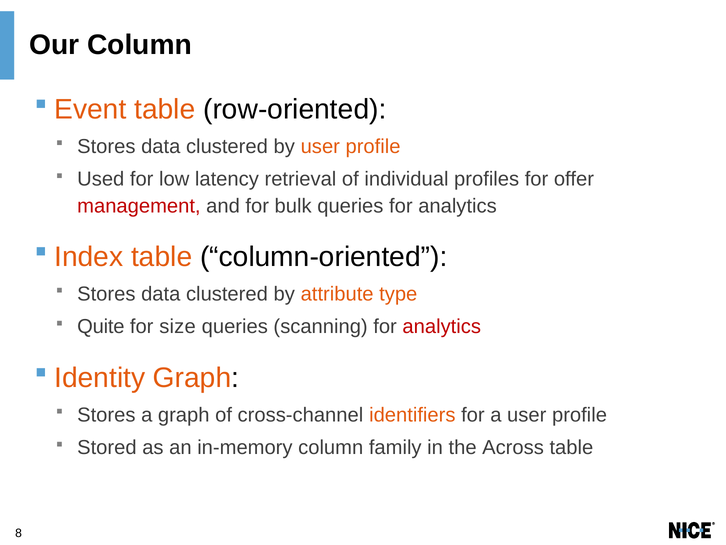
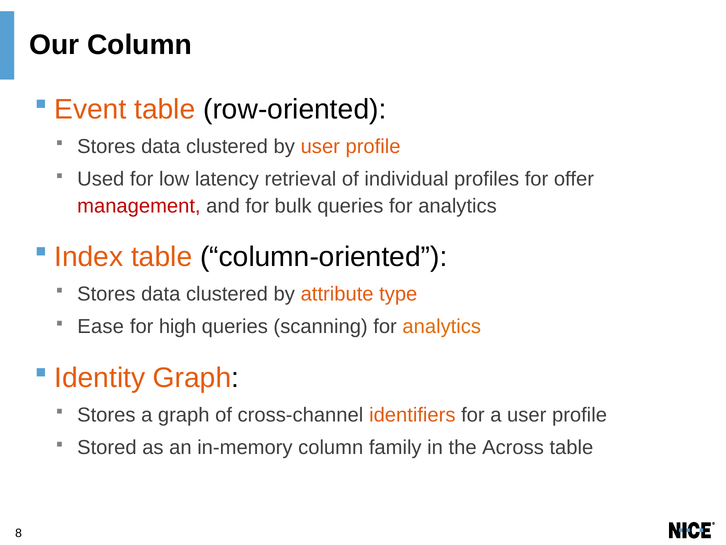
Quite: Quite -> Ease
size: size -> high
analytics at (442, 327) colour: red -> orange
